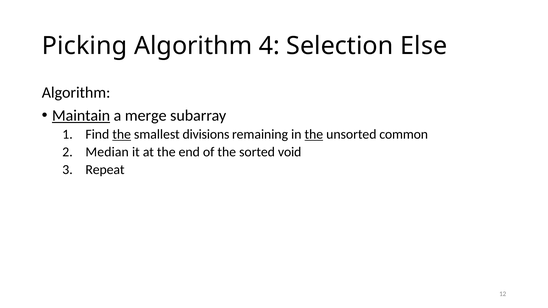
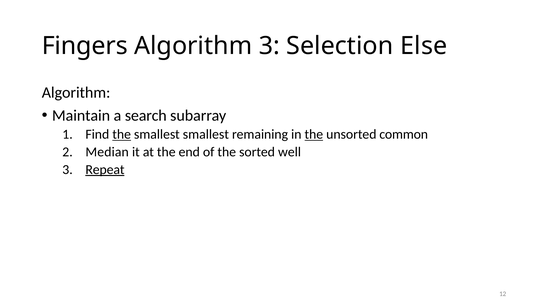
Picking: Picking -> Fingers
Algorithm 4: 4 -> 3
Maintain underline: present -> none
merge: merge -> search
smallest divisions: divisions -> smallest
void: void -> well
Repeat underline: none -> present
